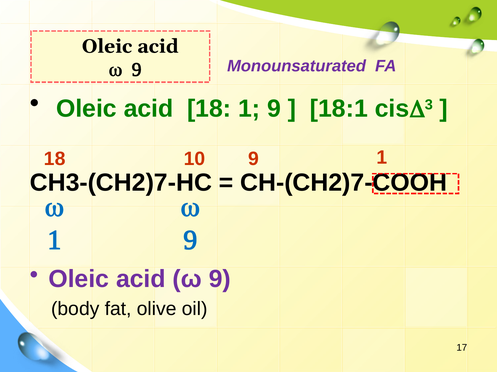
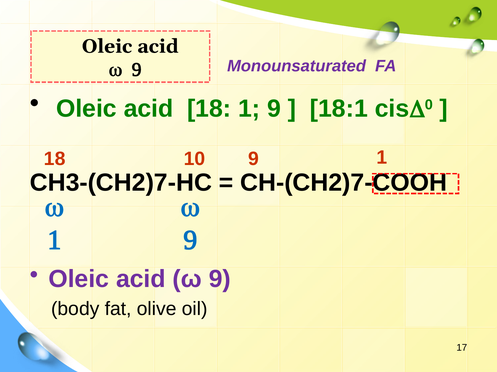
3: 3 -> 0
